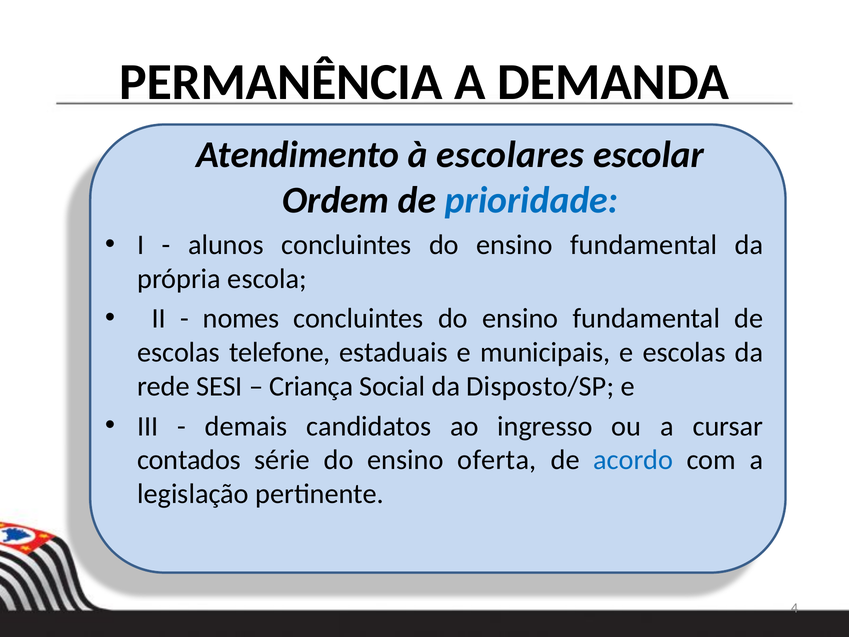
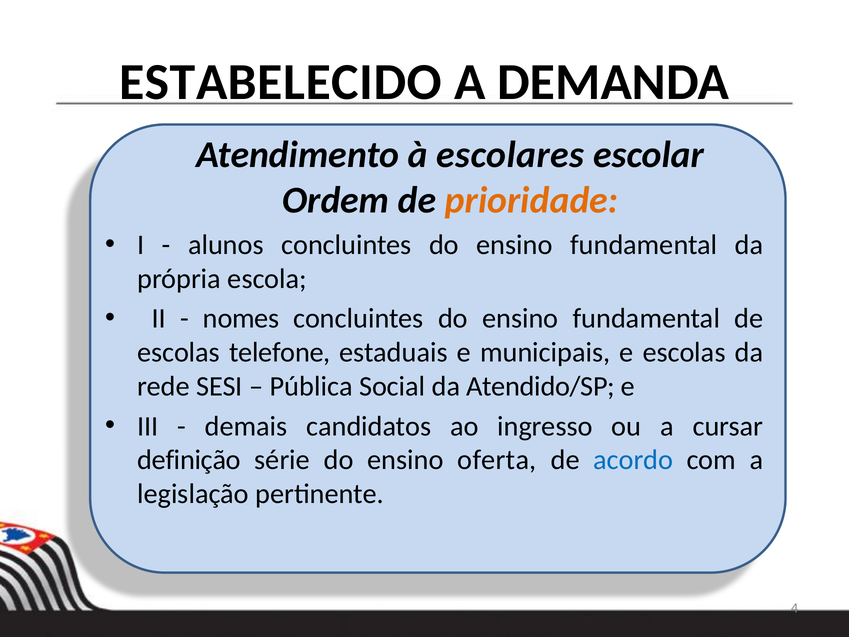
PERMANÊNCIA: PERMANÊNCIA -> ESTABELECIDO
prioridade colour: blue -> orange
Criança: Criança -> Pública
Disposto/SP: Disposto/SP -> Atendido/SP
contados: contados -> definição
